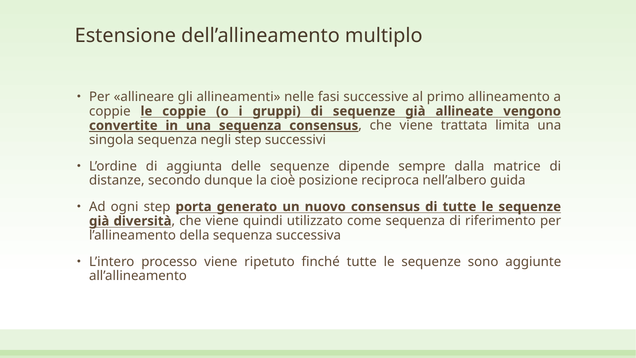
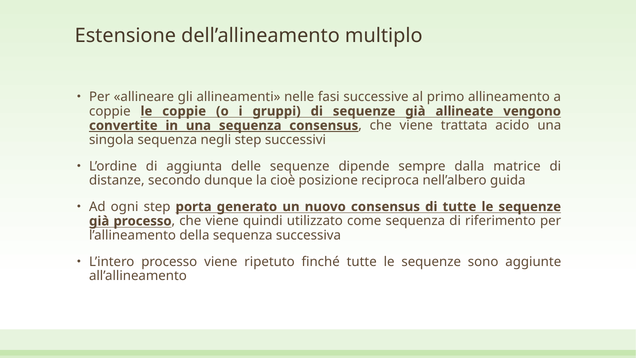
limita: limita -> acido
già diversità: diversità -> processo
